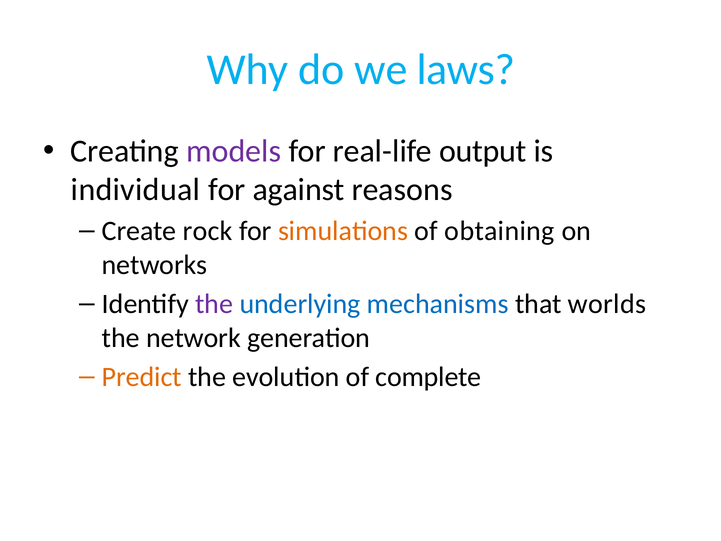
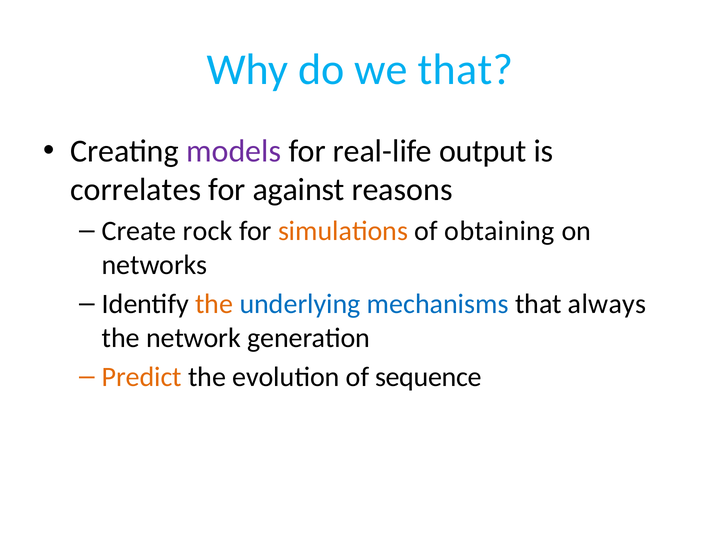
we laws: laws -> that
individual: individual -> correlates
the at (214, 304) colour: purple -> orange
worlds: worlds -> always
complete: complete -> sequence
